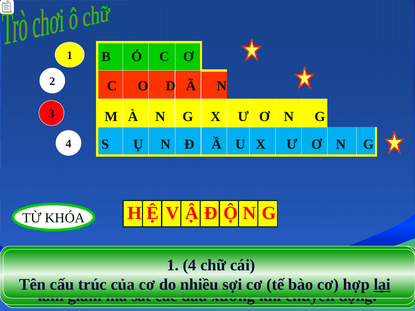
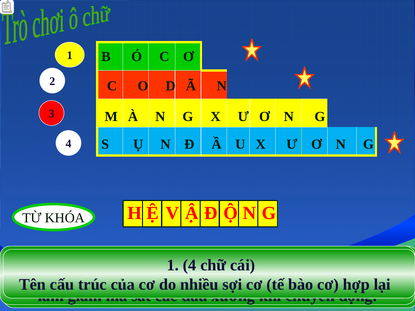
lại underline: present -> none
